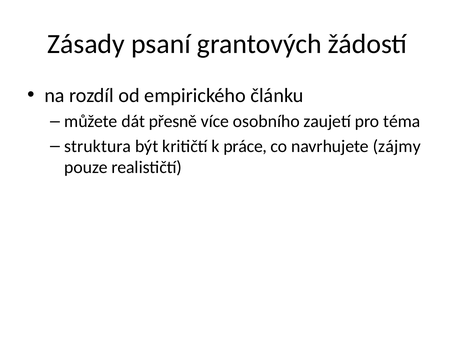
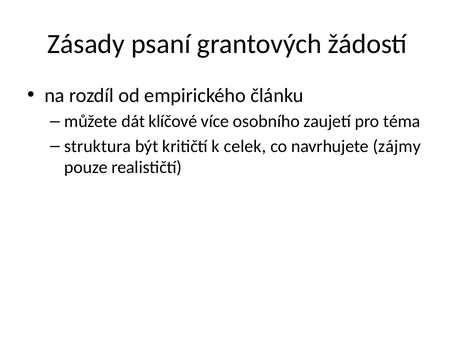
přesně: přesně -> klíčové
práce: práce -> celek
